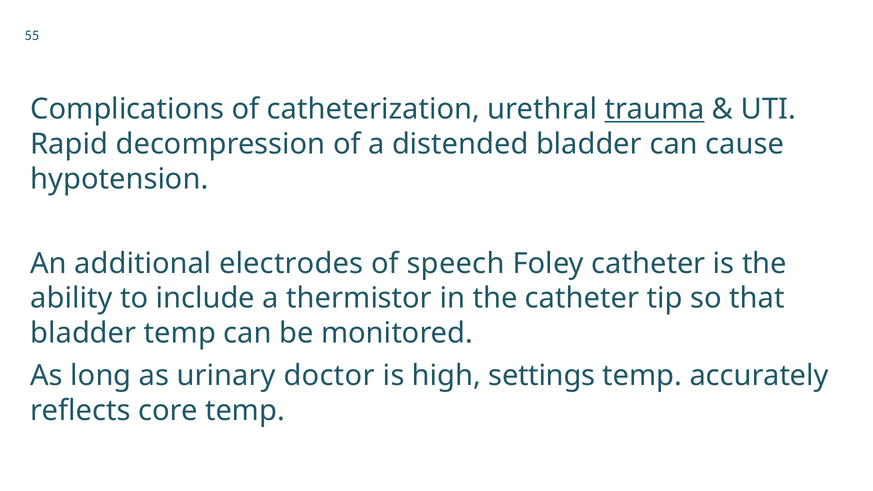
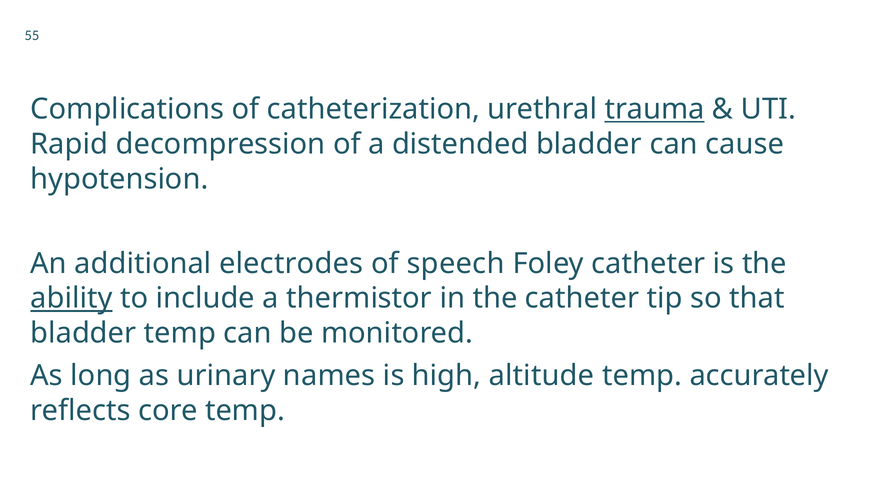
ability underline: none -> present
doctor: doctor -> names
settings: settings -> altitude
